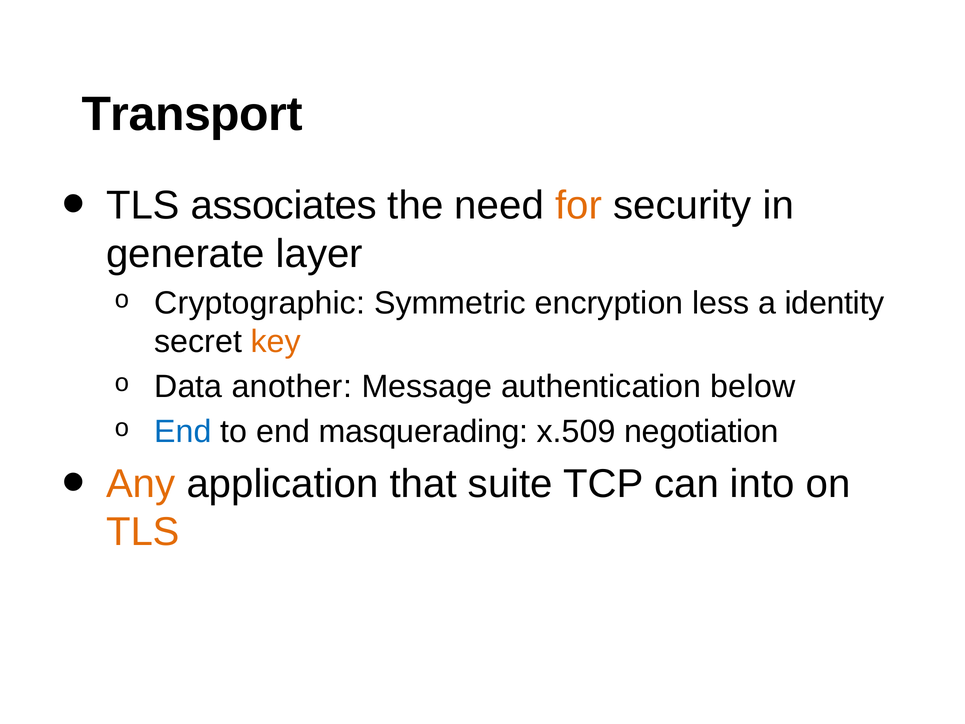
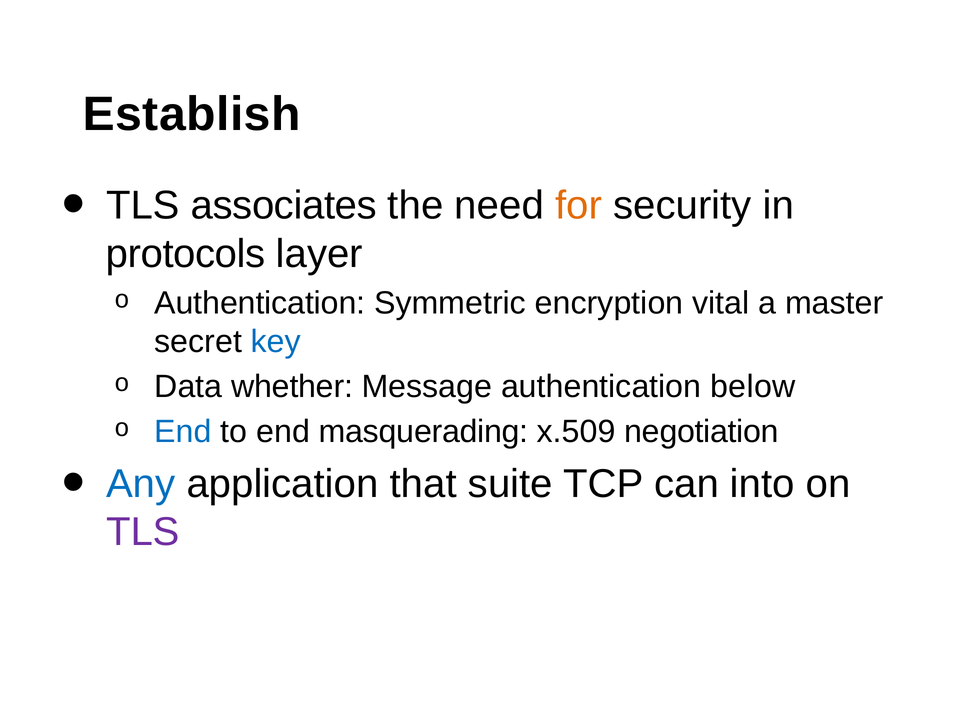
Transport: Transport -> Establish
generate: generate -> protocols
Cryptographic at (260, 303): Cryptographic -> Authentication
less: less -> vital
identity: identity -> master
key colour: orange -> blue
another: another -> whether
Any colour: orange -> blue
TLS at (143, 532) colour: orange -> purple
